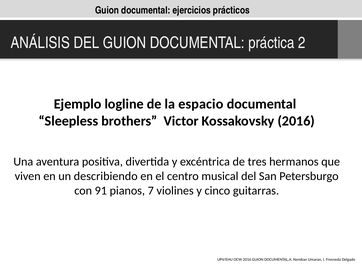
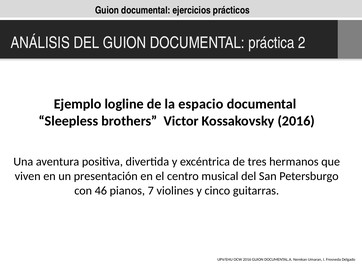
describiendo: describiendo -> presentación
91: 91 -> 46
